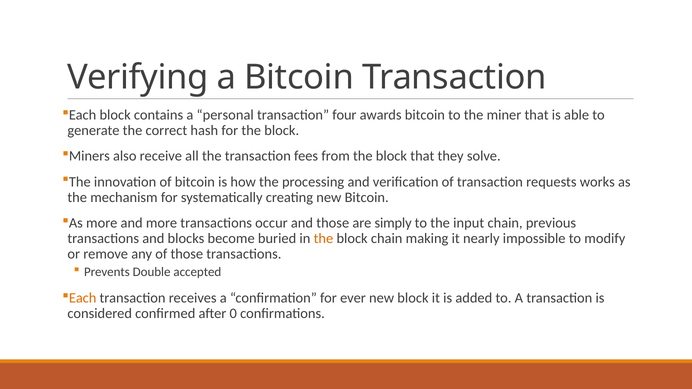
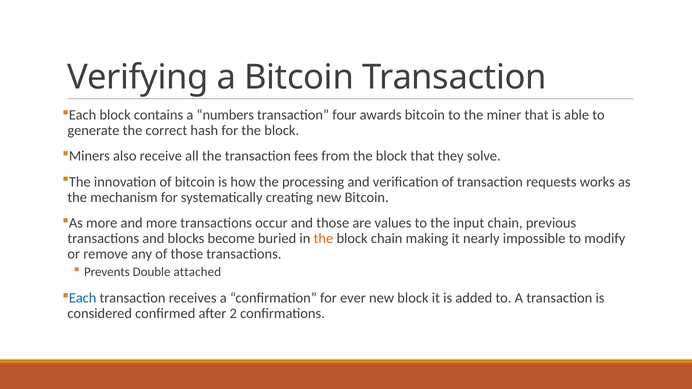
personal: personal -> numbers
simply: simply -> values
accepted: accepted -> attached
Each at (83, 298) colour: orange -> blue
0: 0 -> 2
